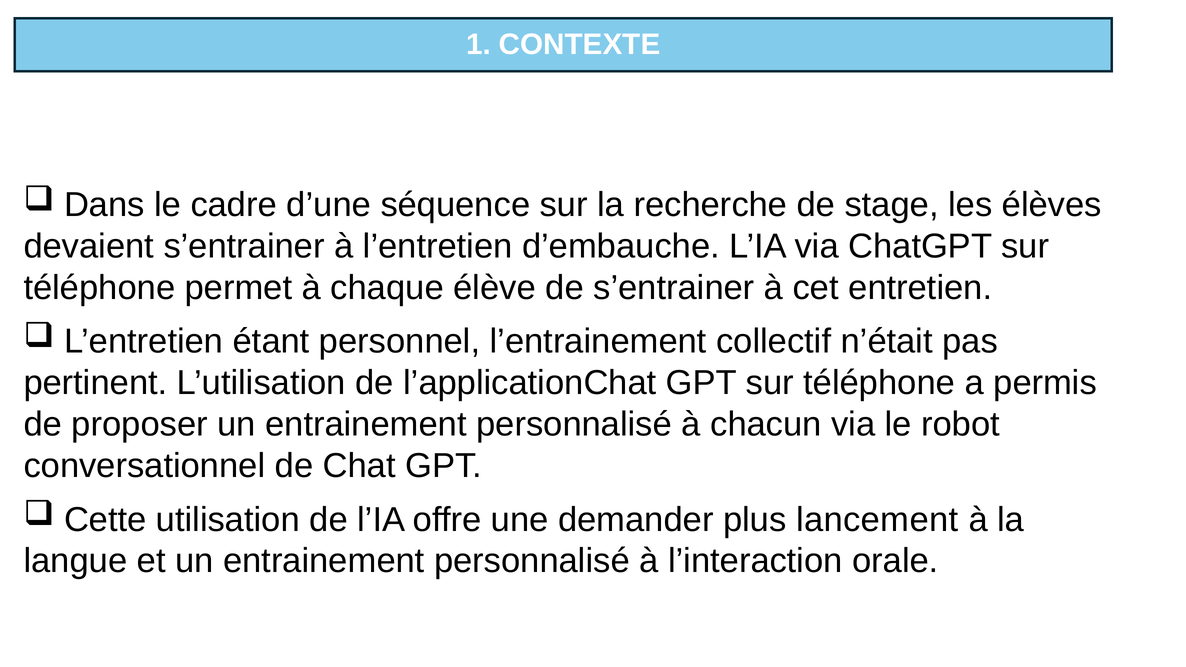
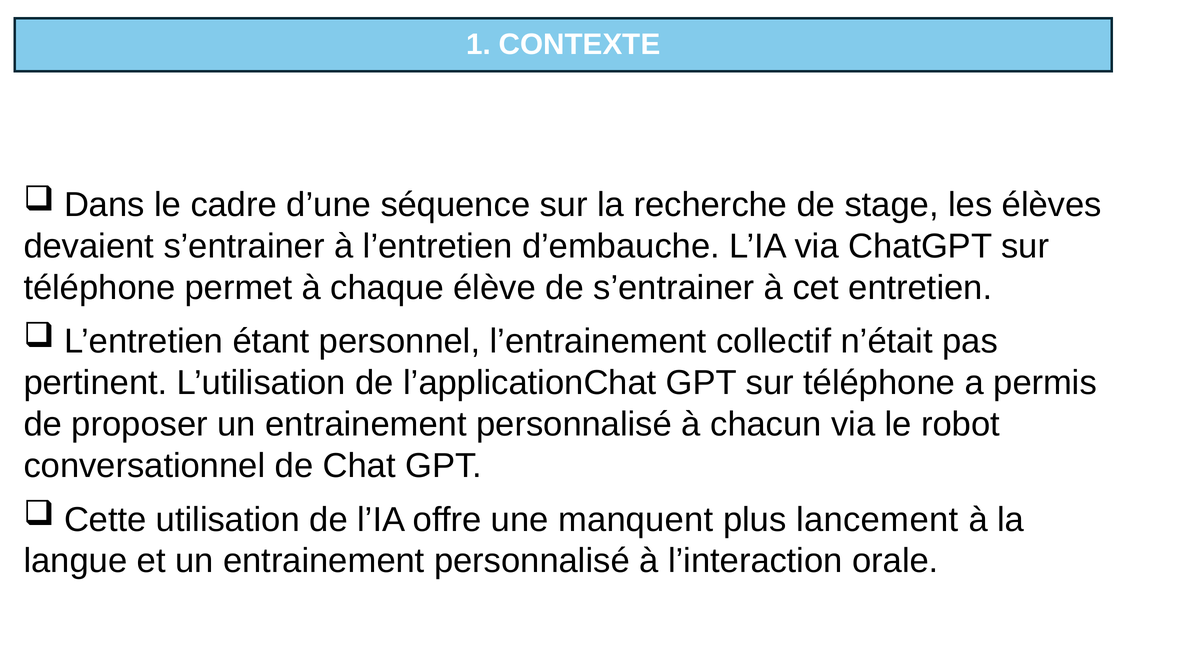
demander: demander -> manquent
